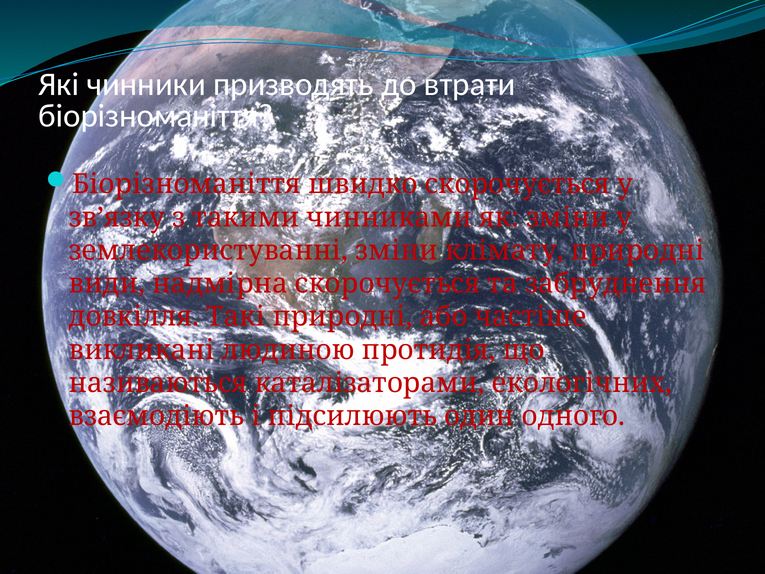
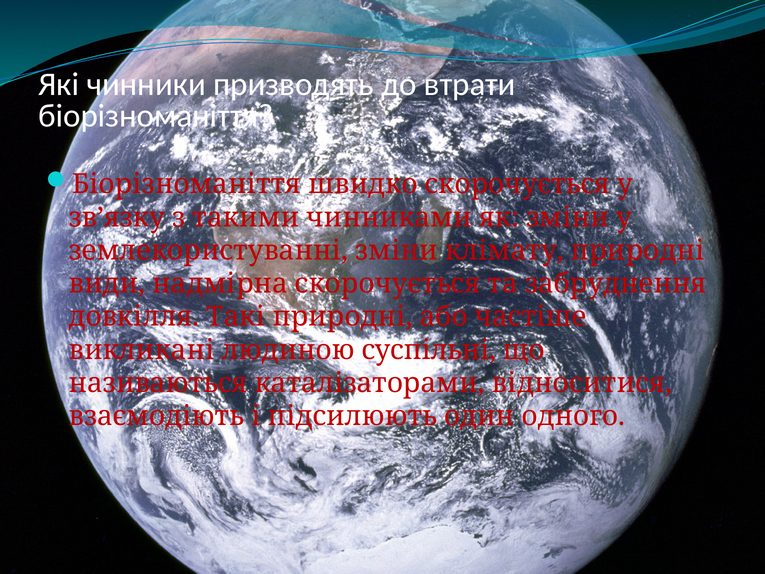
протидія: протидія -> суспільні
екологічних: екологічних -> відноситися
